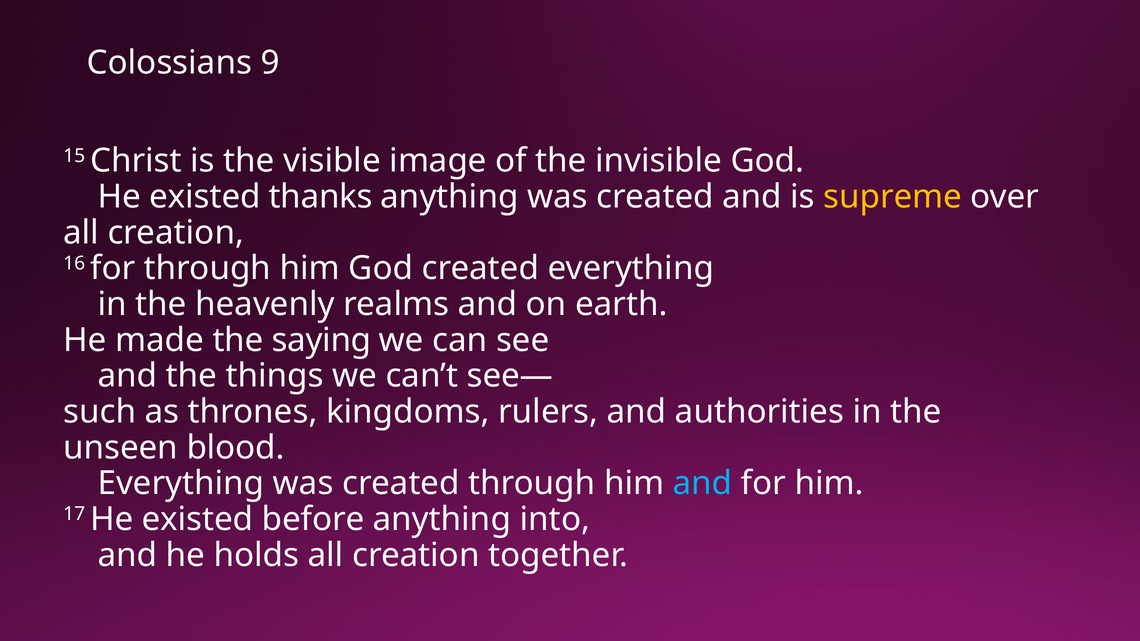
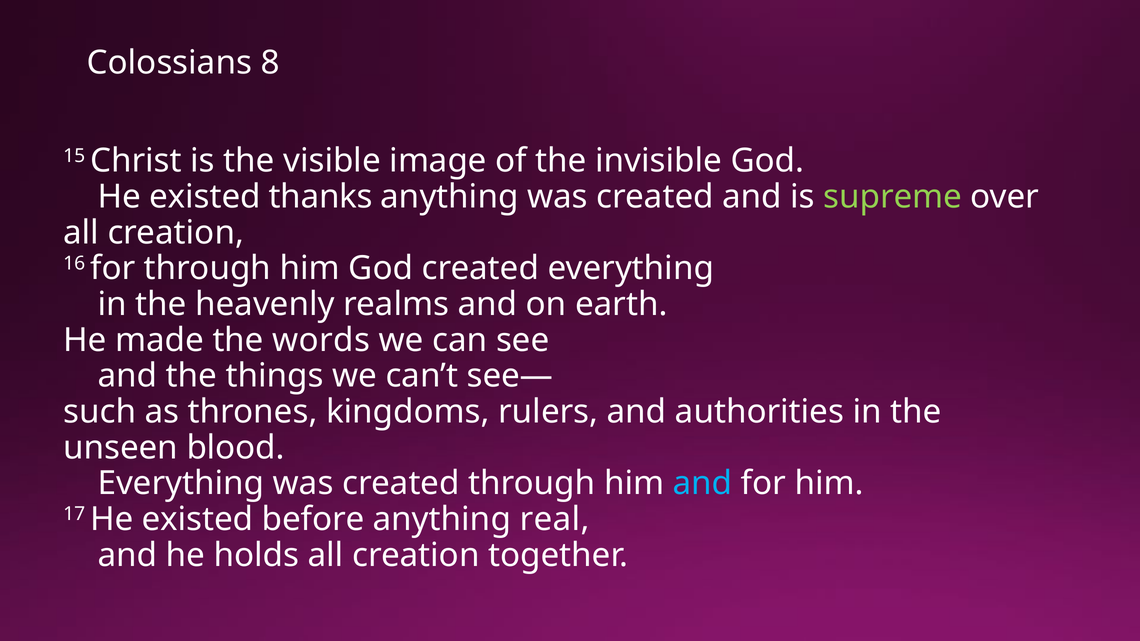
9: 9 -> 8
supreme colour: yellow -> light green
saying: saying -> words
into: into -> real
